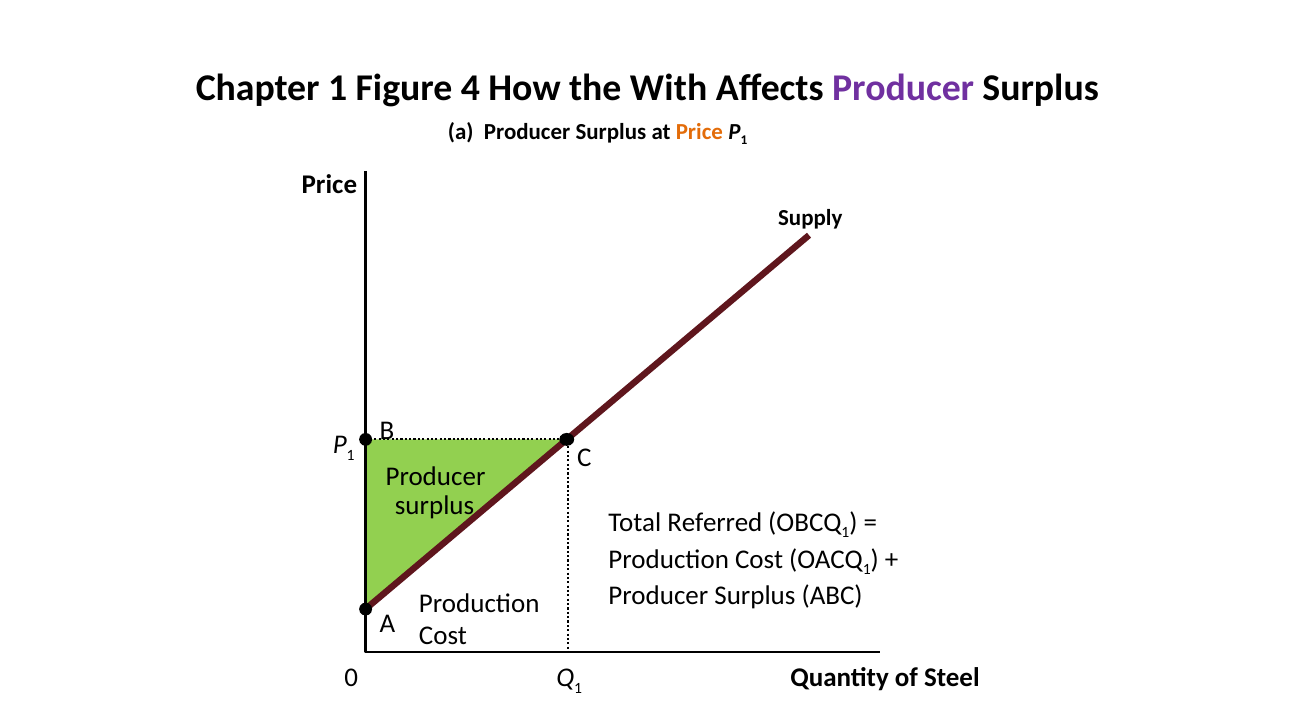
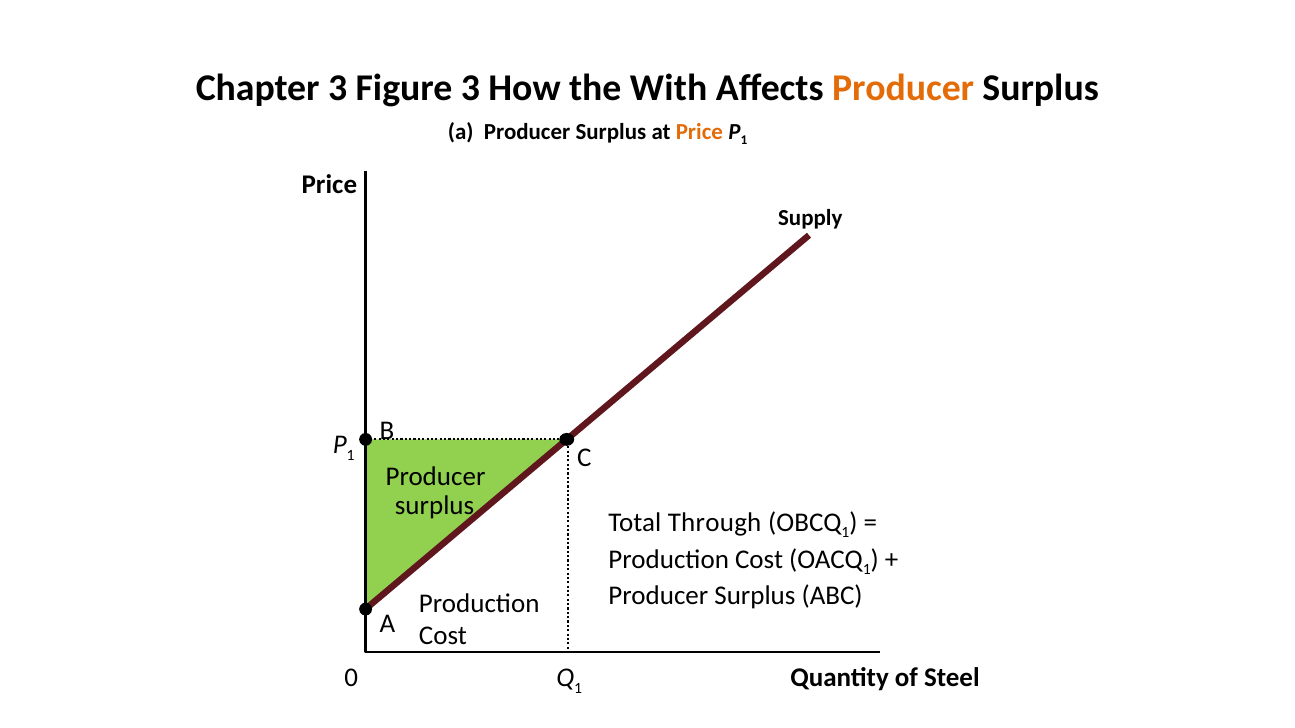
Chapter 1: 1 -> 3
Figure 4: 4 -> 3
Producer at (903, 88) colour: purple -> orange
Referred: Referred -> Through
